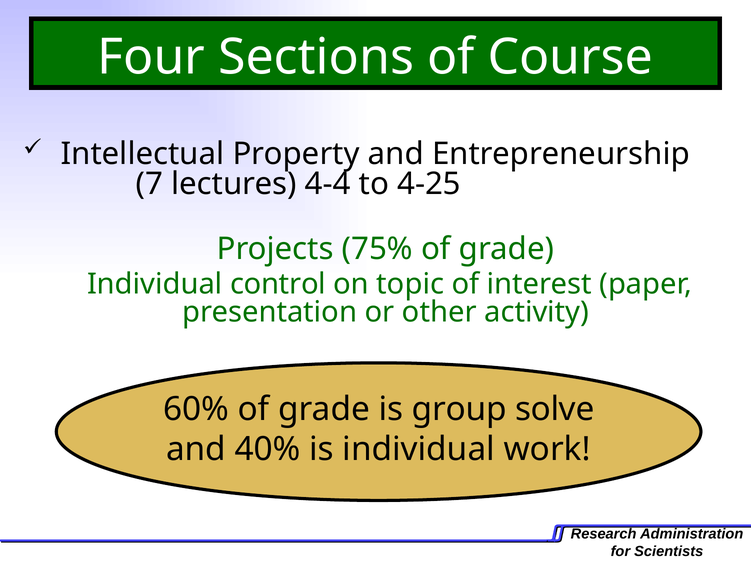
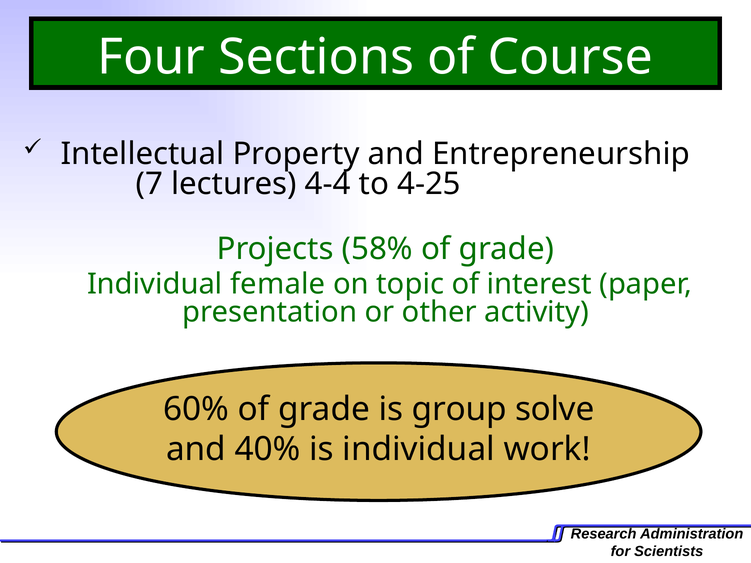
75%: 75% -> 58%
control: control -> female
